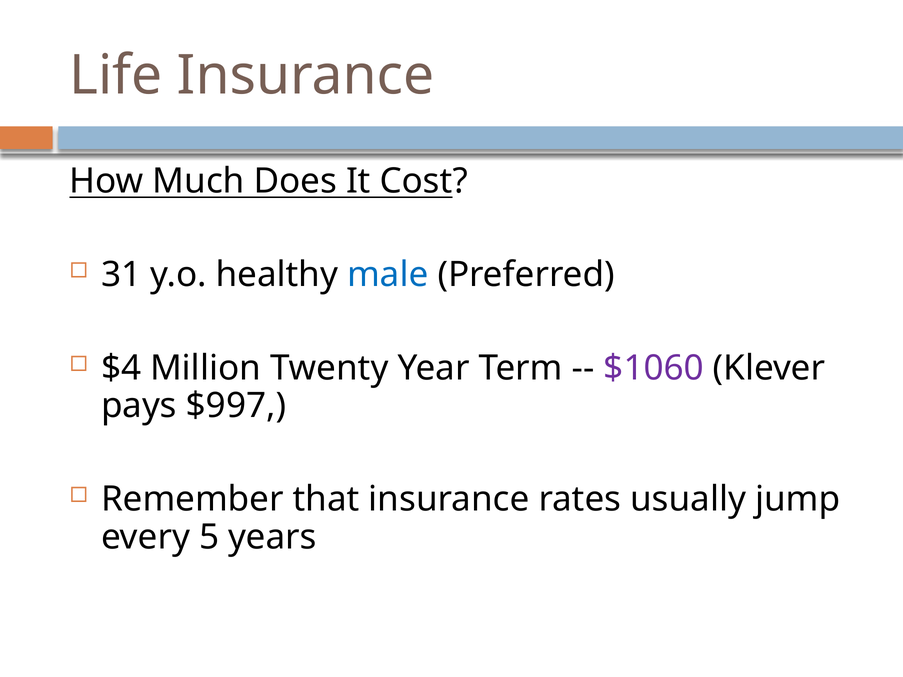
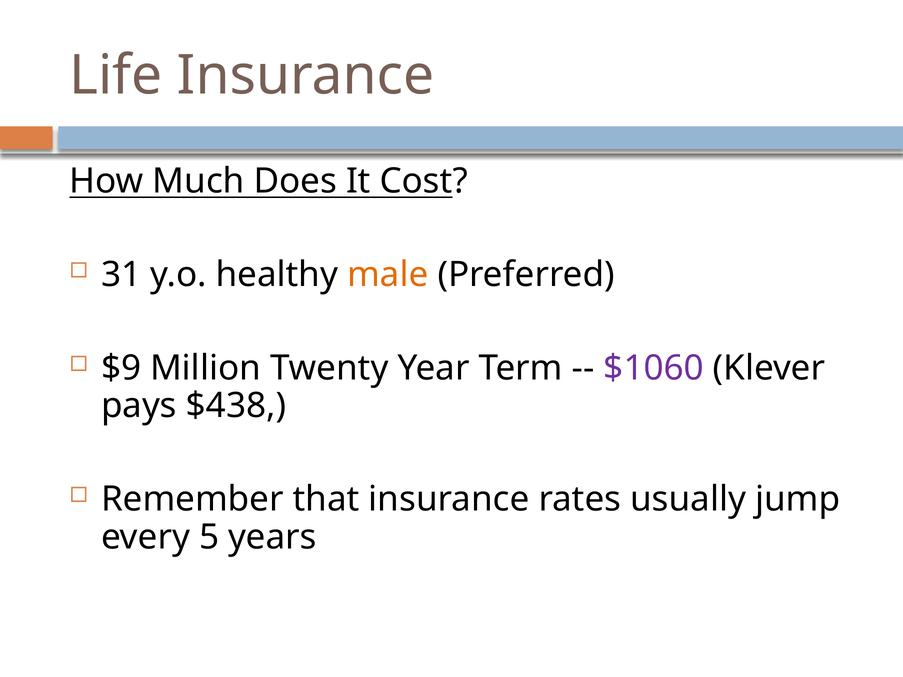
male colour: blue -> orange
$4: $4 -> $9
$997: $997 -> $438
